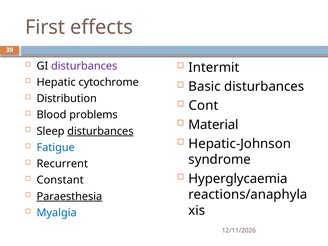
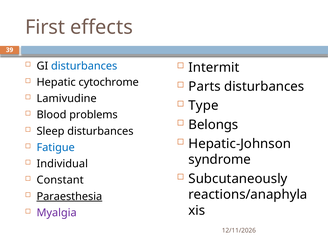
disturbances at (84, 66) colour: purple -> blue
Basic: Basic -> Parts
Distribution: Distribution -> Lamivudine
Cont: Cont -> Type
Material: Material -> Belongs
disturbances at (100, 131) underline: present -> none
Recurrent: Recurrent -> Individual
Hyperglycaemia: Hyperglycaemia -> Subcutaneously
Myalgia colour: blue -> purple
